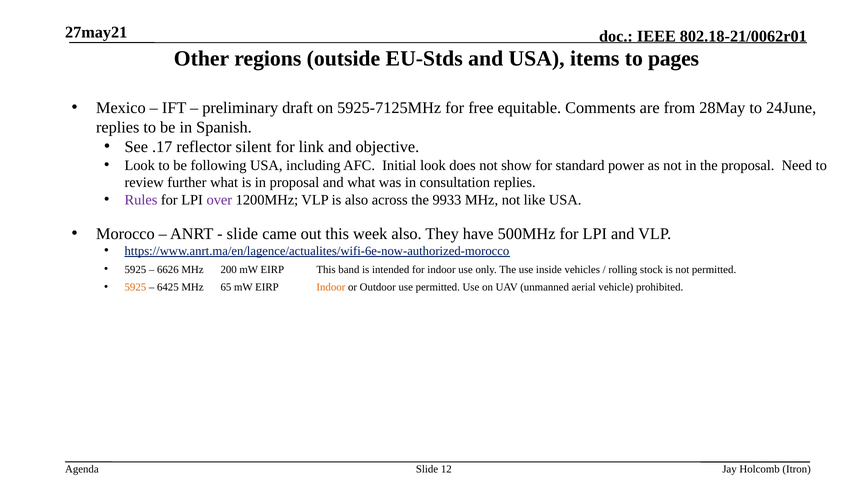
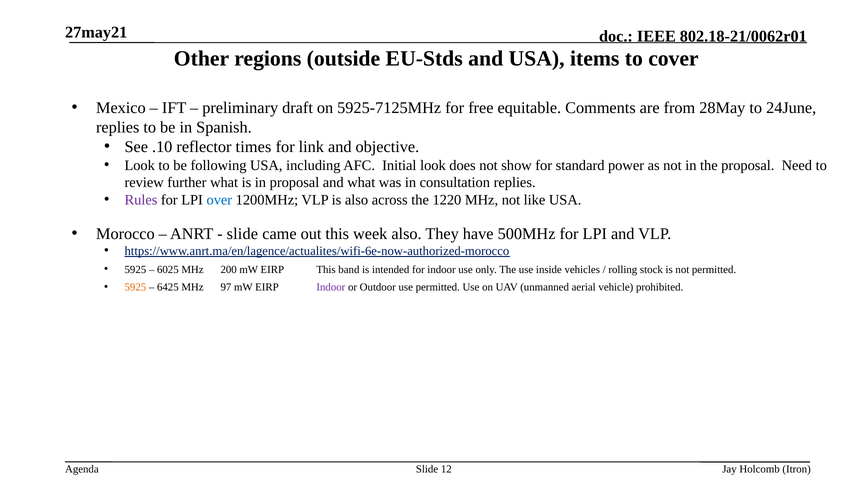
pages: pages -> cover
.17: .17 -> .10
silent: silent -> times
over colour: purple -> blue
9933: 9933 -> 1220
6626: 6626 -> 6025
65: 65 -> 97
Indoor at (331, 287) colour: orange -> purple
